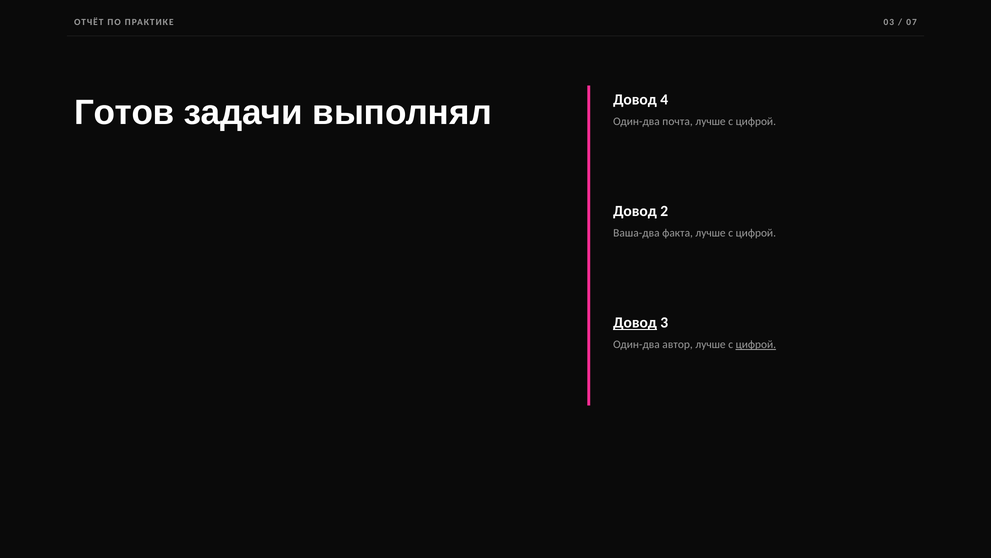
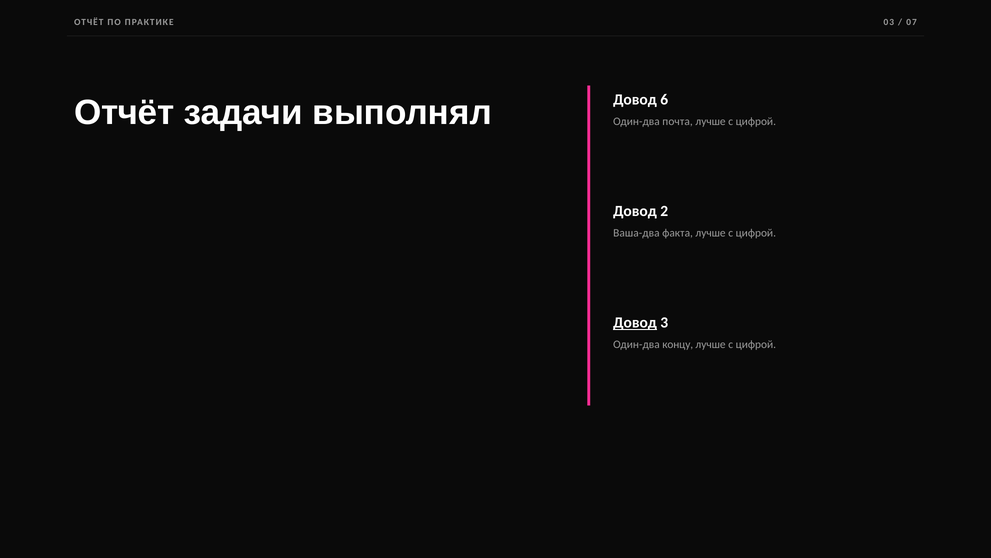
Готов at (124, 113): Готов -> Отчёт
4: 4 -> 6
автор: автор -> концу
цифрой at (756, 344) underline: present -> none
